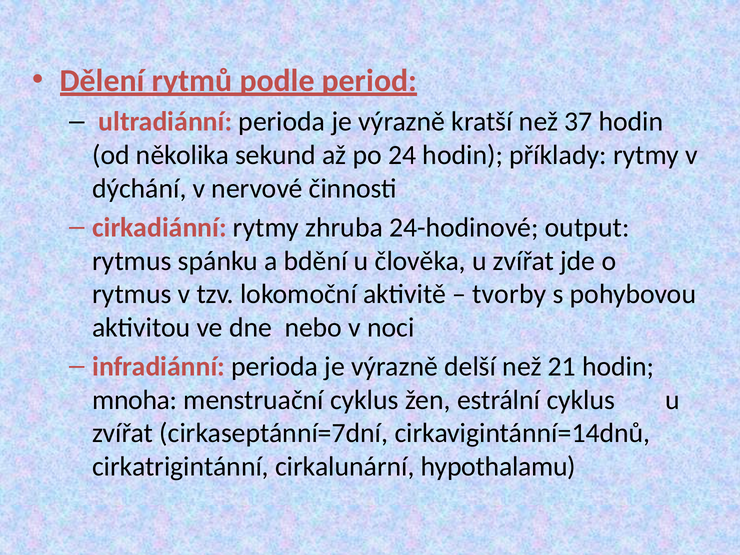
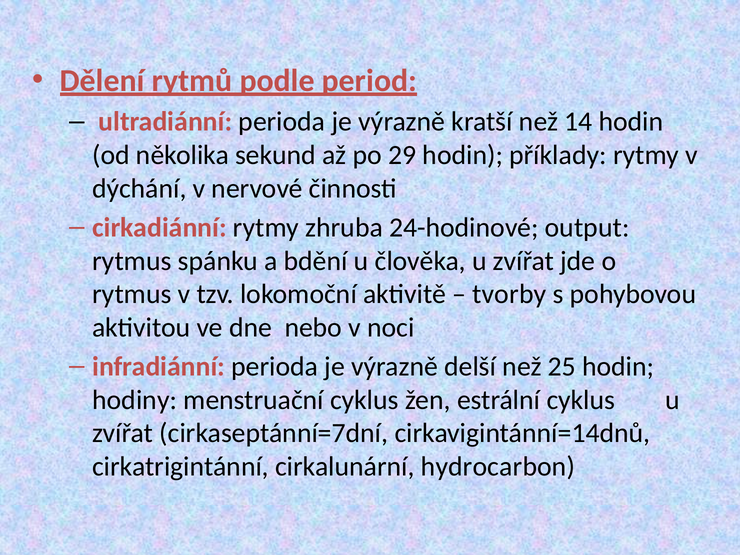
37: 37 -> 14
24: 24 -> 29
21: 21 -> 25
mnoha: mnoha -> hodiny
hypothalamu: hypothalamu -> hydrocarbon
